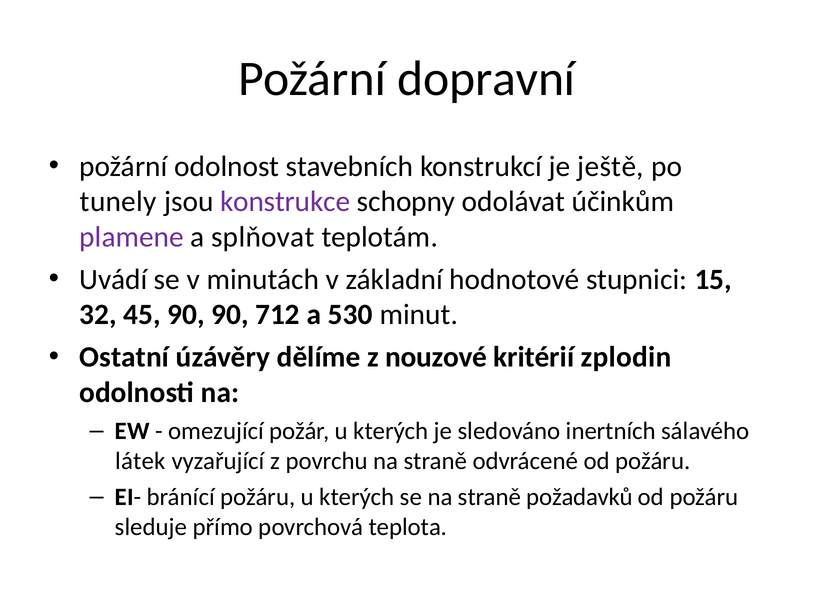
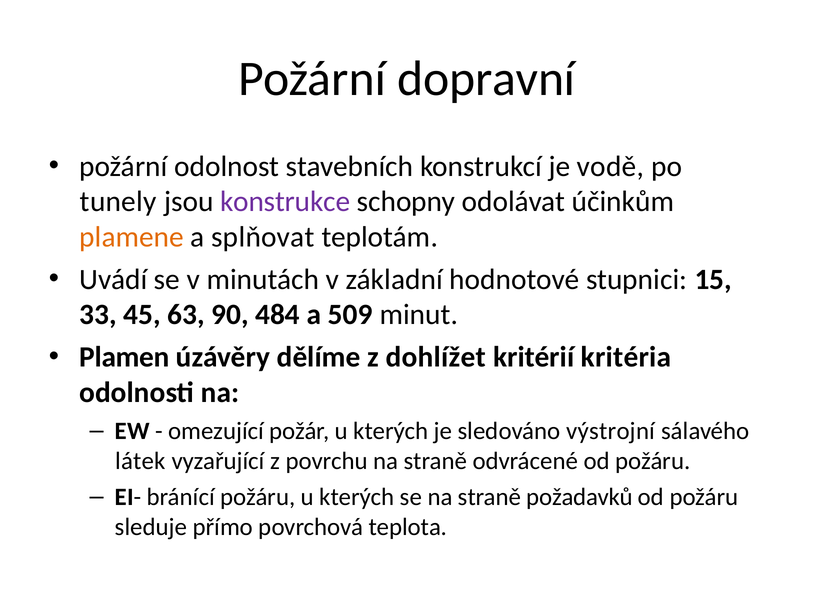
ještě: ještě -> vodě
plamene colour: purple -> orange
32: 32 -> 33
45 90: 90 -> 63
712: 712 -> 484
530: 530 -> 509
Ostatní: Ostatní -> Plamen
nouzové: nouzové -> dohlížet
zplodin: zplodin -> kritéria
inertních: inertních -> výstrojní
